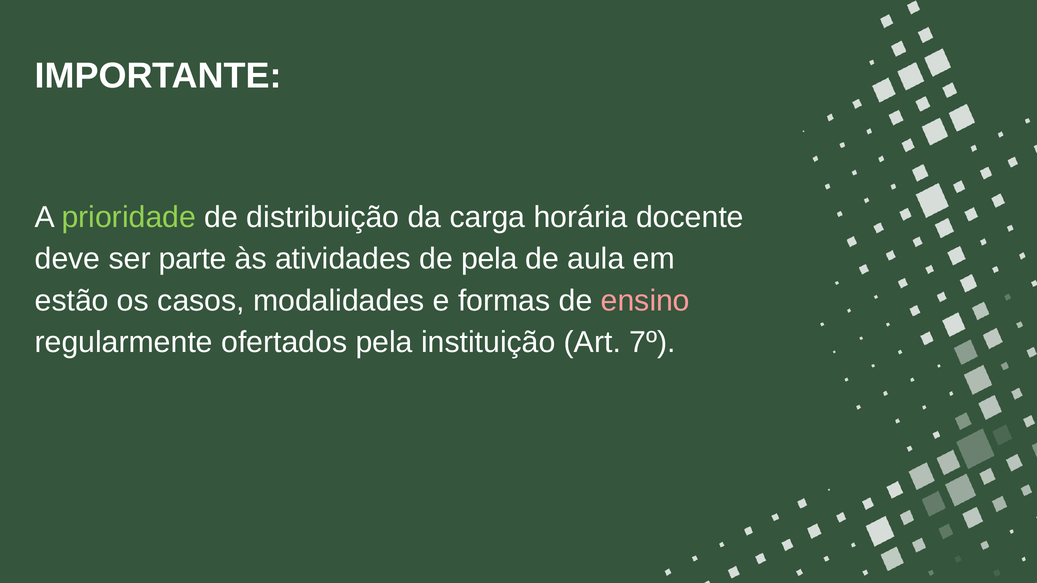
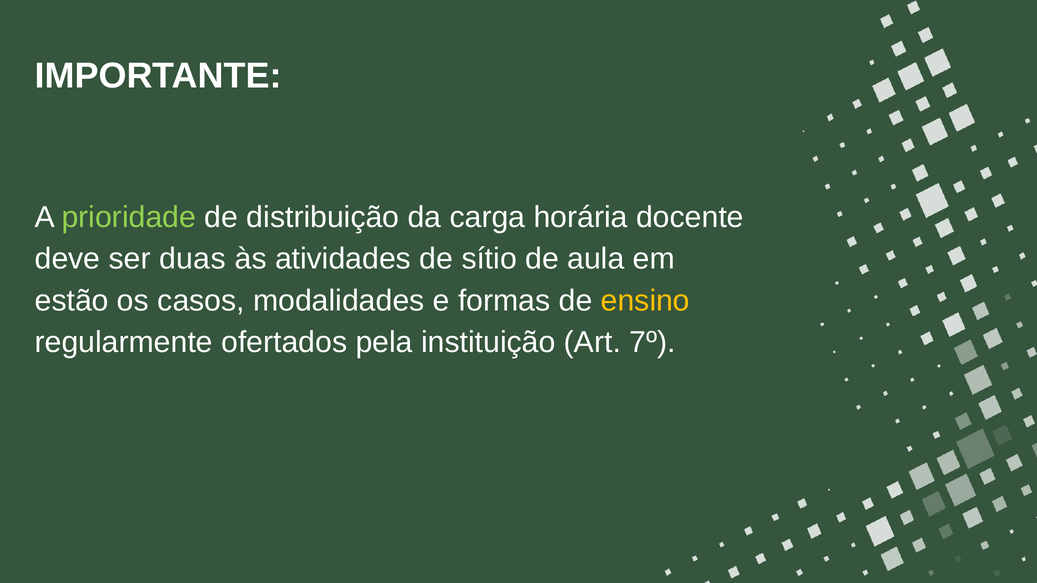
parte: parte -> duas
de pela: pela -> sítio
ensino colour: pink -> yellow
